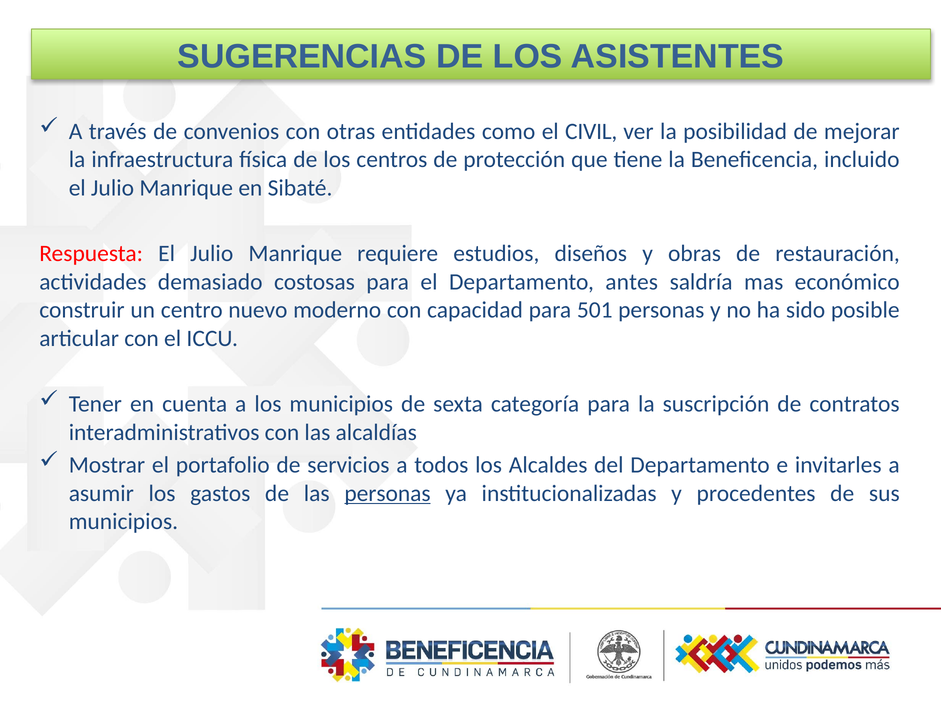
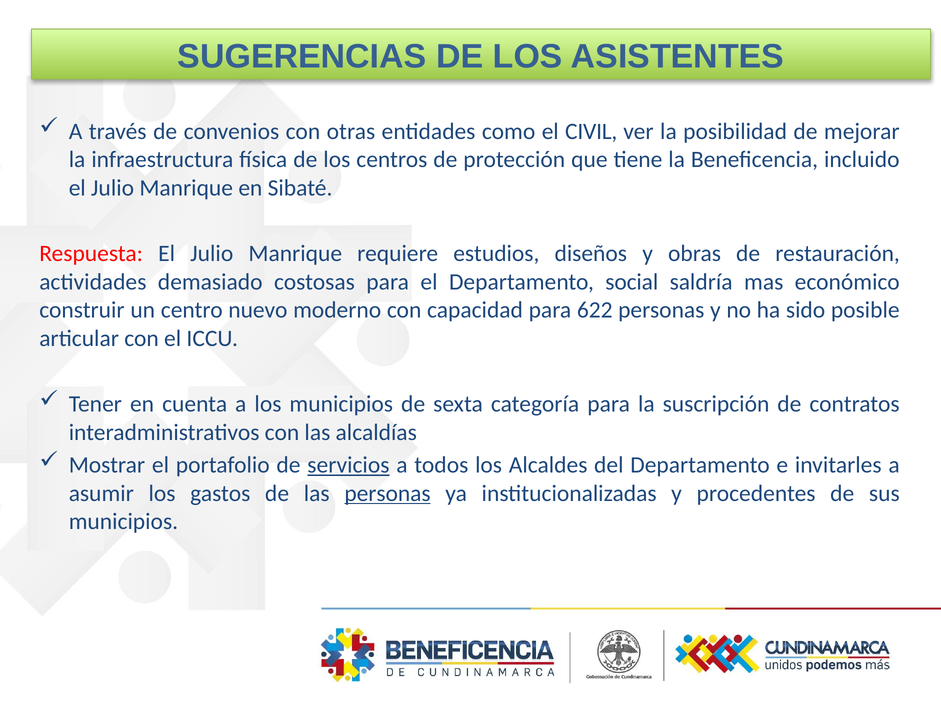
antes: antes -> social
501: 501 -> 622
servicios underline: none -> present
